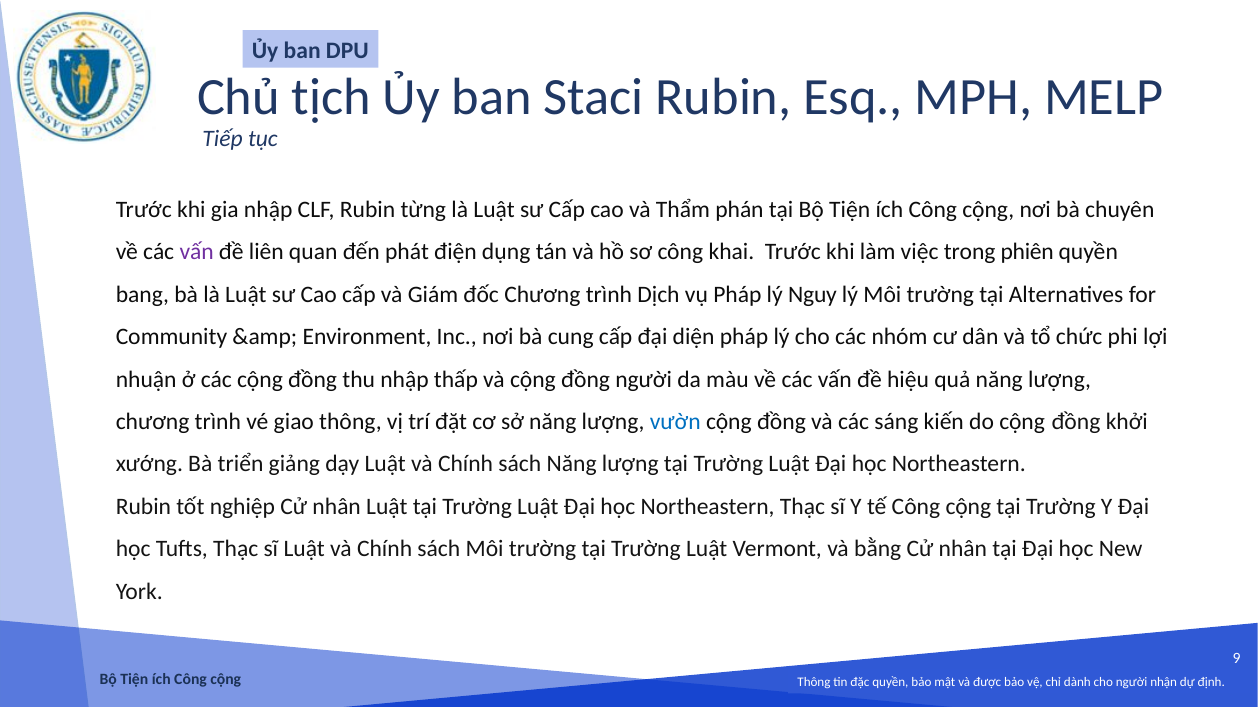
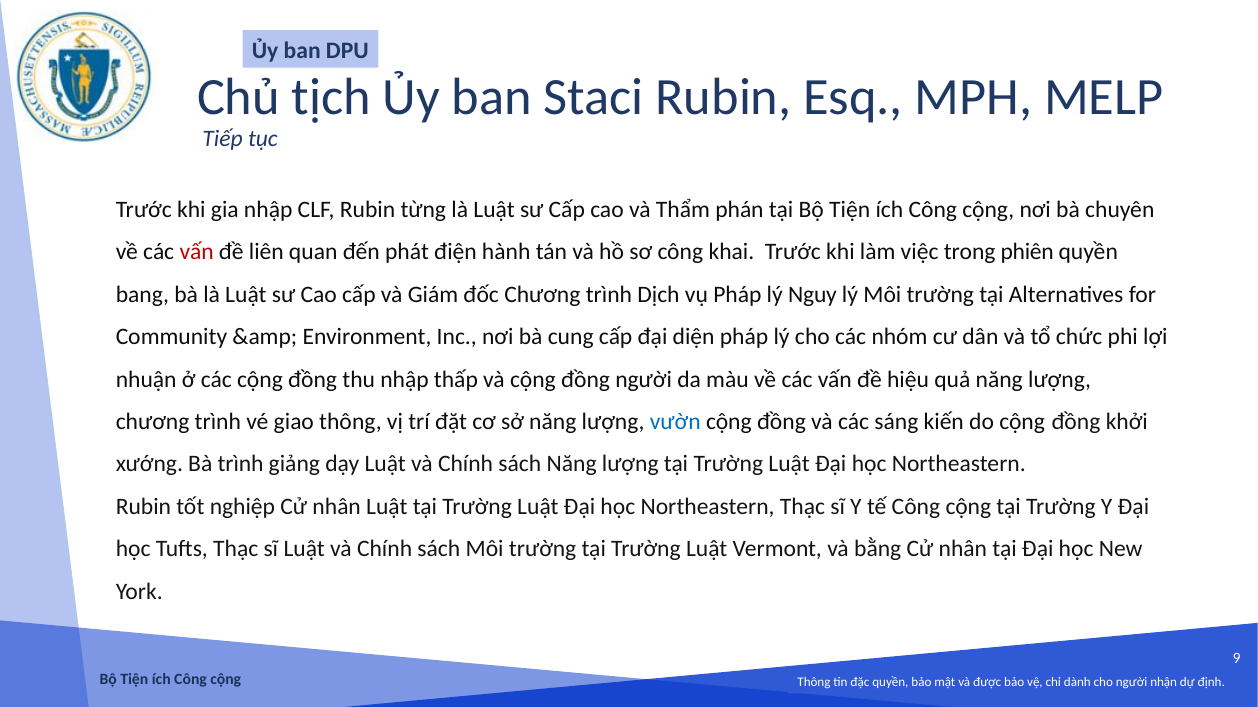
vấn at (197, 252) colour: purple -> red
dụng: dụng -> hành
Bà triển: triển -> trình
